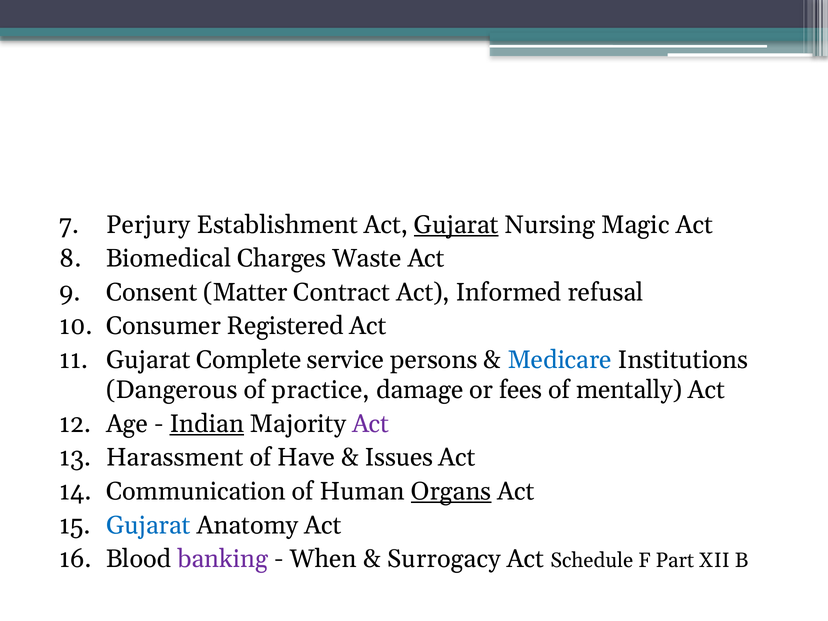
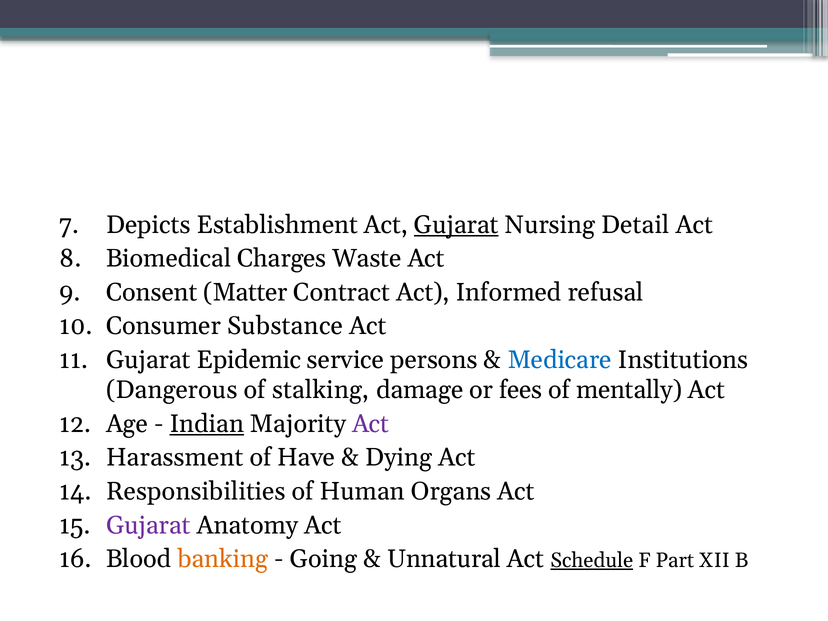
Perjury: Perjury -> Depicts
Magic: Magic -> Detail
Registered: Registered -> Substance
Complete: Complete -> Epidemic
practice: practice -> stalking
Issues: Issues -> Dying
Communication: Communication -> Responsibilities
Organs underline: present -> none
Gujarat at (148, 525) colour: blue -> purple
banking colour: purple -> orange
When: When -> Going
Surrogacy: Surrogacy -> Unnatural
Schedule underline: none -> present
